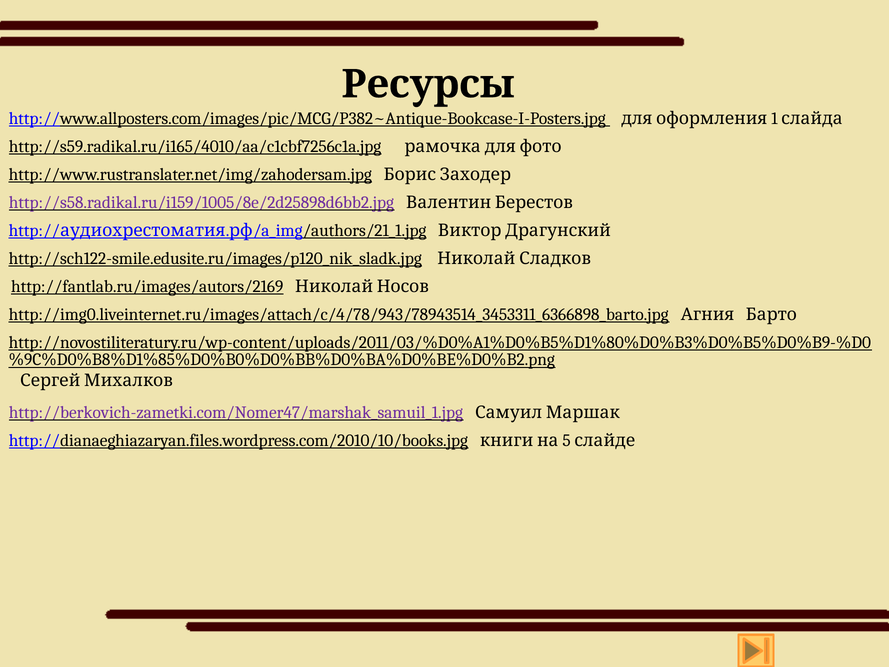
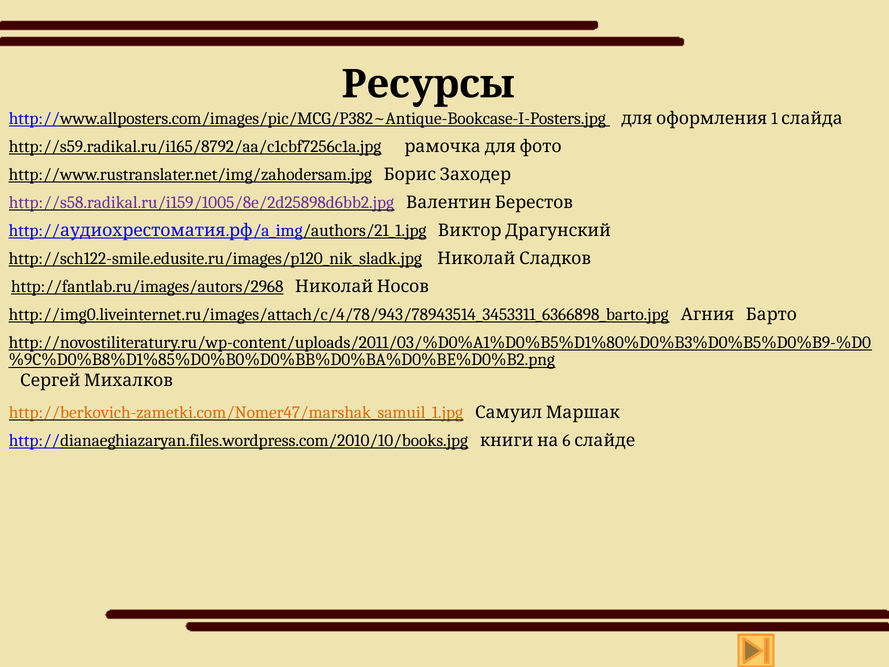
http://s59.radikal.ru/i165/4010/aa/c1cbf7256c1a.jpg: http://s59.radikal.ru/i165/4010/aa/c1cbf7256c1a.jpg -> http://s59.radikal.ru/i165/8792/aa/c1cbf7256c1a.jpg
http://fantlab.ru/images/autors/2169: http://fantlab.ru/images/autors/2169 -> http://fantlab.ru/images/autors/2968
http://berkovich-zametki.com/Nomer47/marshak_samuil_1.jpg colour: purple -> orange
5: 5 -> 6
